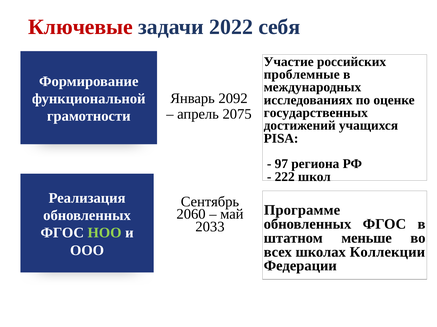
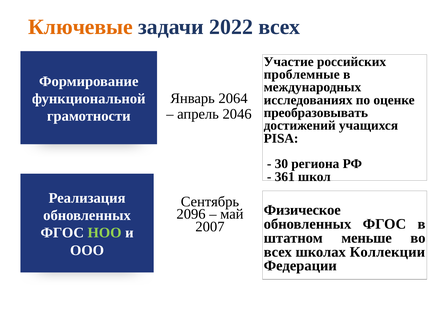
Ключевые colour: red -> orange
2022 себя: себя -> всех
2092: 2092 -> 2064
государственных: государственных -> преобразовывать
2075: 2075 -> 2046
97: 97 -> 30
222: 222 -> 361
Программе: Программе -> Физическое
2060: 2060 -> 2096
2033: 2033 -> 2007
